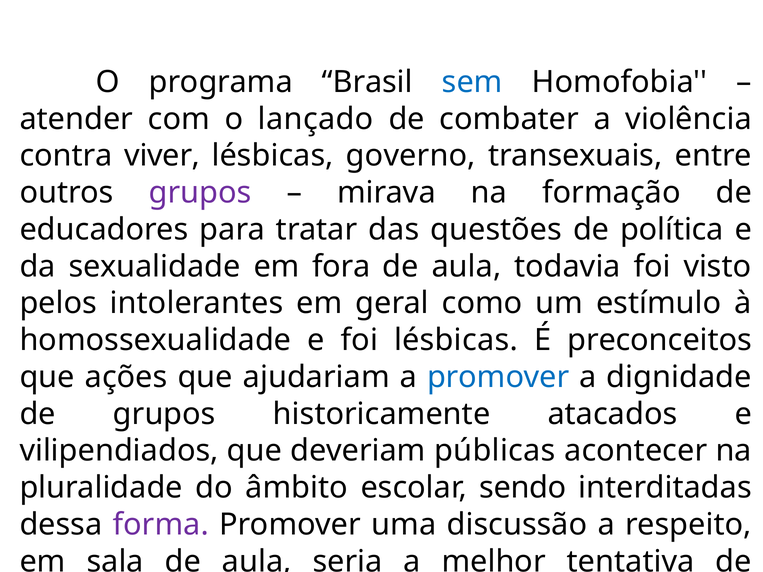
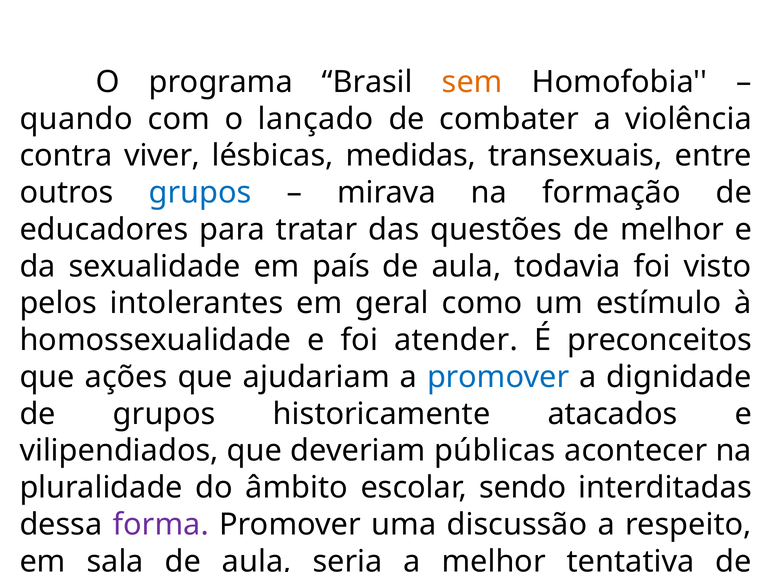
sem colour: blue -> orange
atender at (76, 119): atender -> quando
governo: governo -> medidas
grupos at (200, 193) colour: purple -> blue
de política: política -> melhor
fora: fora -> país
foi lésbicas: lésbicas -> atender
